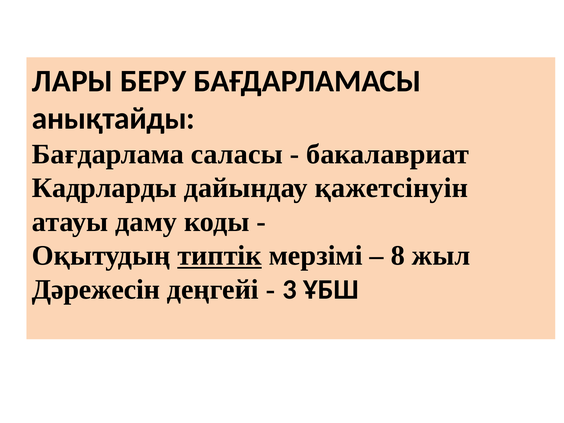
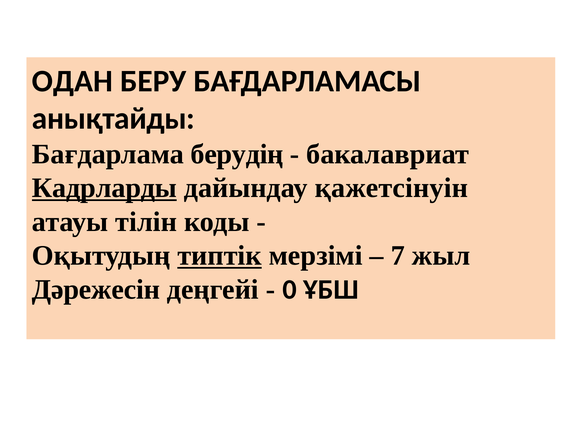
ЛАРЫ: ЛАРЫ -> ОДАН
саласы: саласы -> берудің
Кадрларды underline: none -> present
даму: даму -> тілін
8: 8 -> 7
3: 3 -> 0
